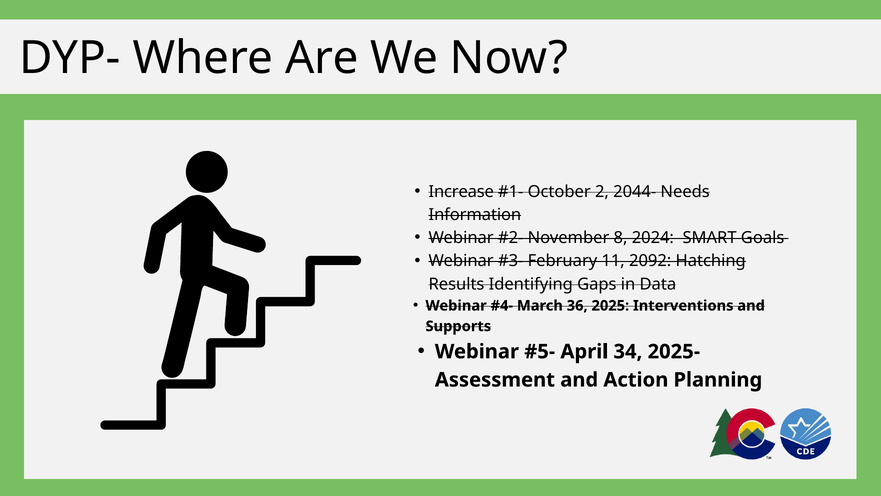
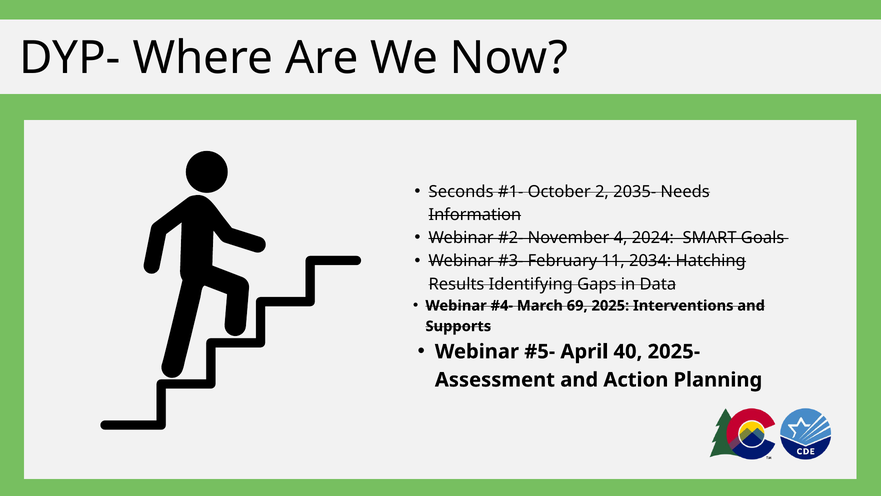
Increase: Increase -> Seconds
2044-: 2044- -> 2035-
8: 8 -> 4
2092: 2092 -> 2034
36: 36 -> 69
34: 34 -> 40
